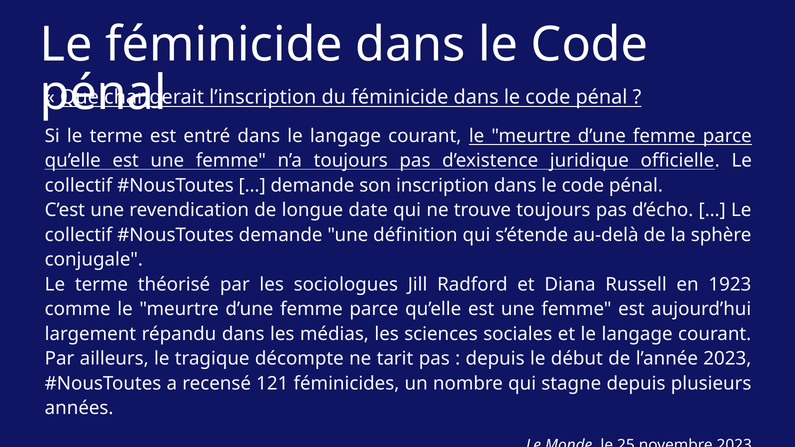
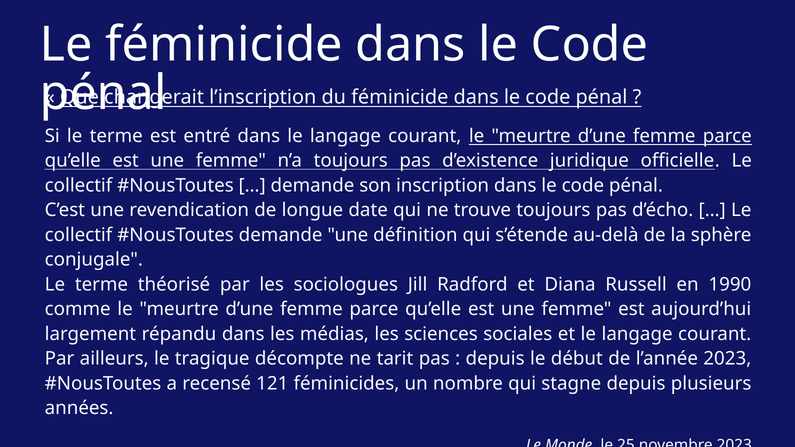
1923: 1923 -> 1990
